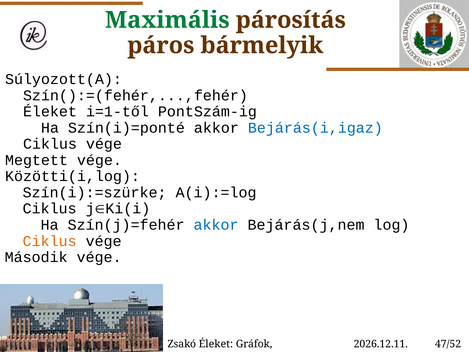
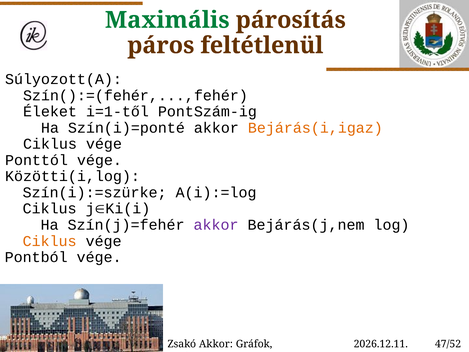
bármelyik: bármelyik -> feltétlenül
Bejárás(i,igaz colour: blue -> orange
Megtett: Megtett -> Ponttól
akkor at (216, 225) colour: blue -> purple
Második: Második -> Pontból
Zsakó Éleket: Éleket -> Akkor
